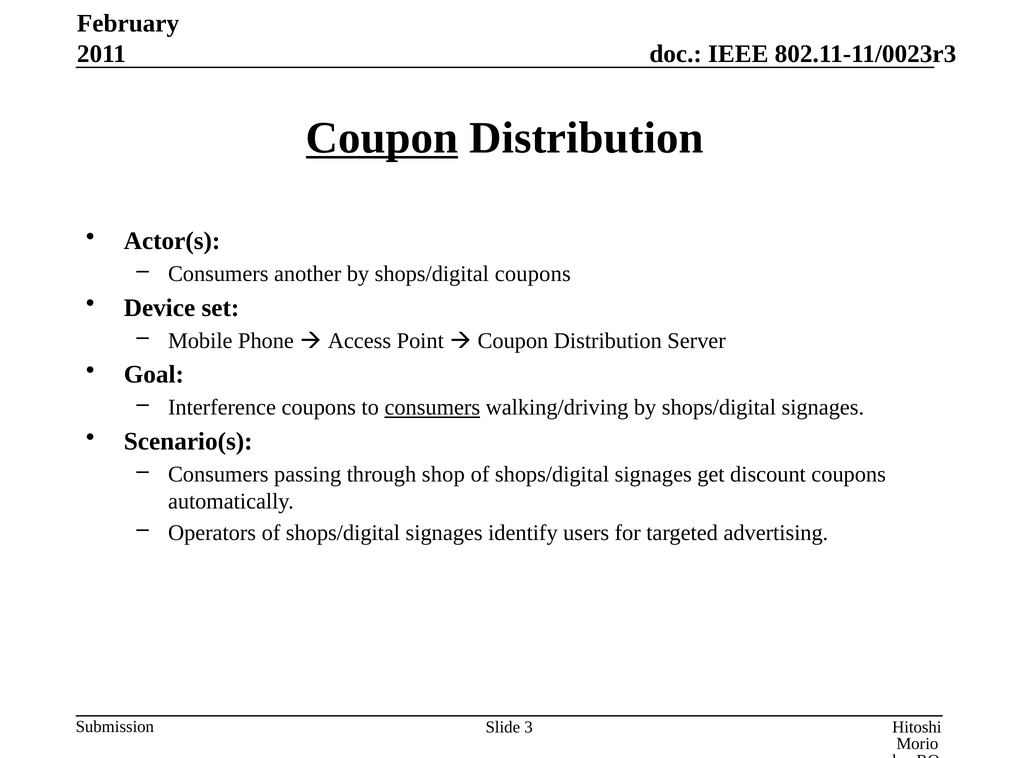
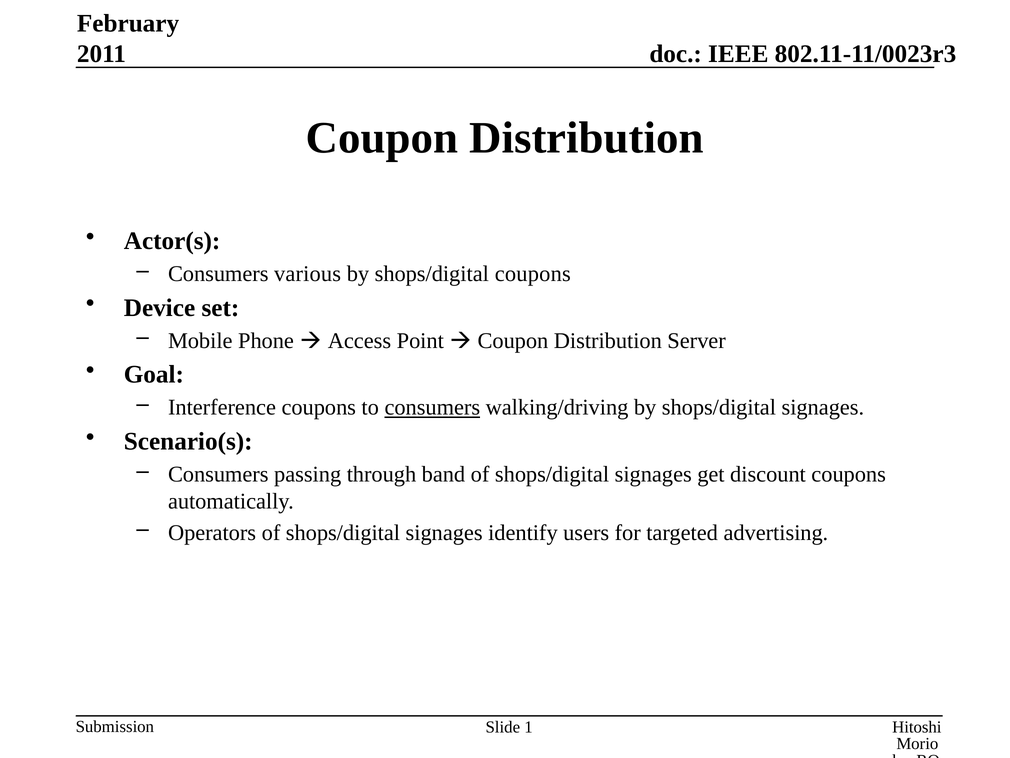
Coupon at (382, 138) underline: present -> none
another: another -> various
shop: shop -> band
3: 3 -> 1
